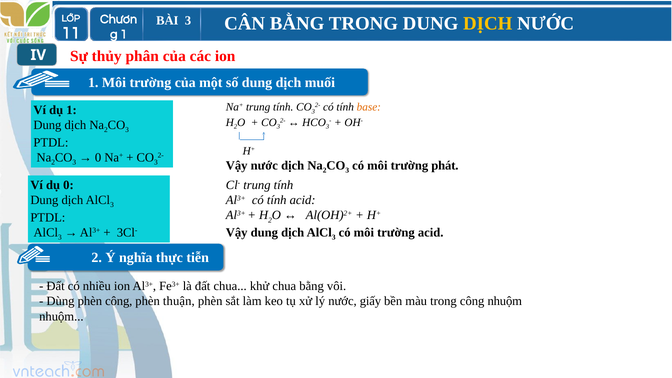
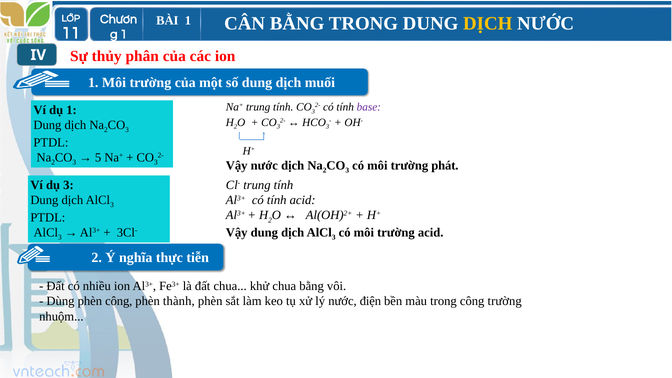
3 at (188, 21): 3 -> 1
base colour: orange -> purple
0 at (98, 157): 0 -> 5
dụ 0: 0 -> 3
thuận: thuận -> thành
giấy: giấy -> điện
công nhuộm: nhuộm -> trường
